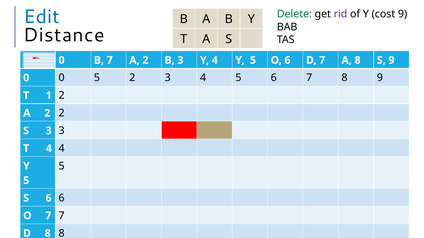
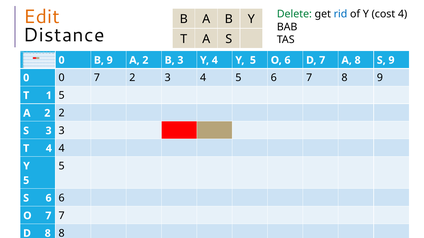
Edit colour: blue -> orange
rid colour: purple -> blue
cost 9: 9 -> 4
B 7: 7 -> 9
5 at (97, 78): 5 -> 7
1 2: 2 -> 5
